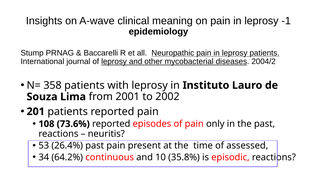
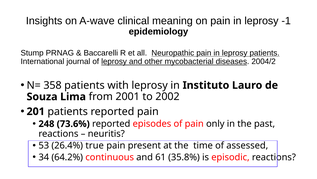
108: 108 -> 248
26.4% past: past -> true
10: 10 -> 61
